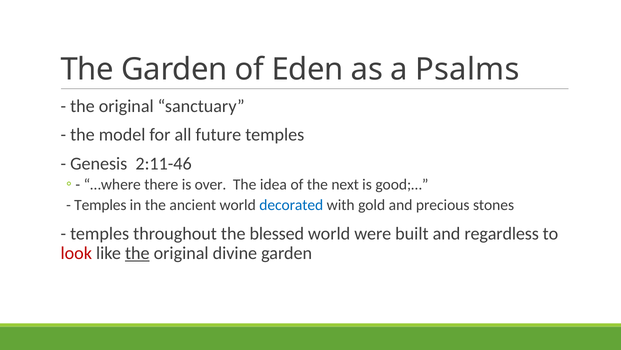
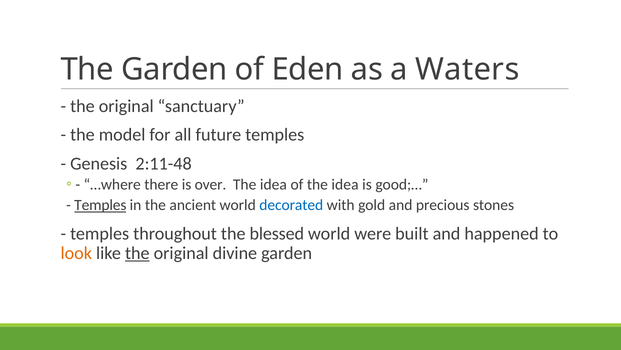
Psalms: Psalms -> Waters
2:11-46: 2:11-46 -> 2:11-48
of the next: next -> idea
Temples at (100, 205) underline: none -> present
regardless: regardless -> happened
look colour: red -> orange
